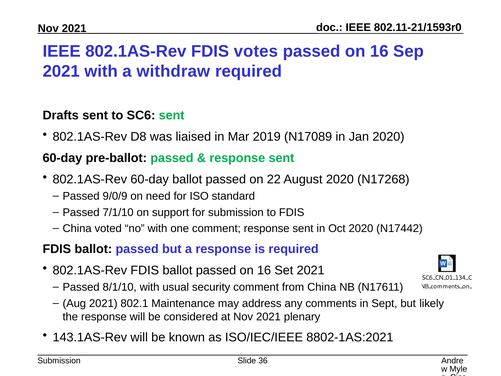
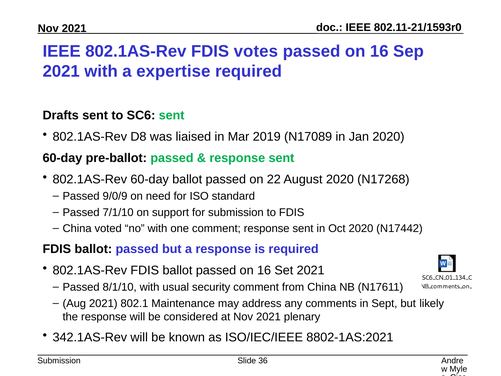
withdraw: withdraw -> expertise
143.1AS-Rev: 143.1AS-Rev -> 342.1AS-Rev
